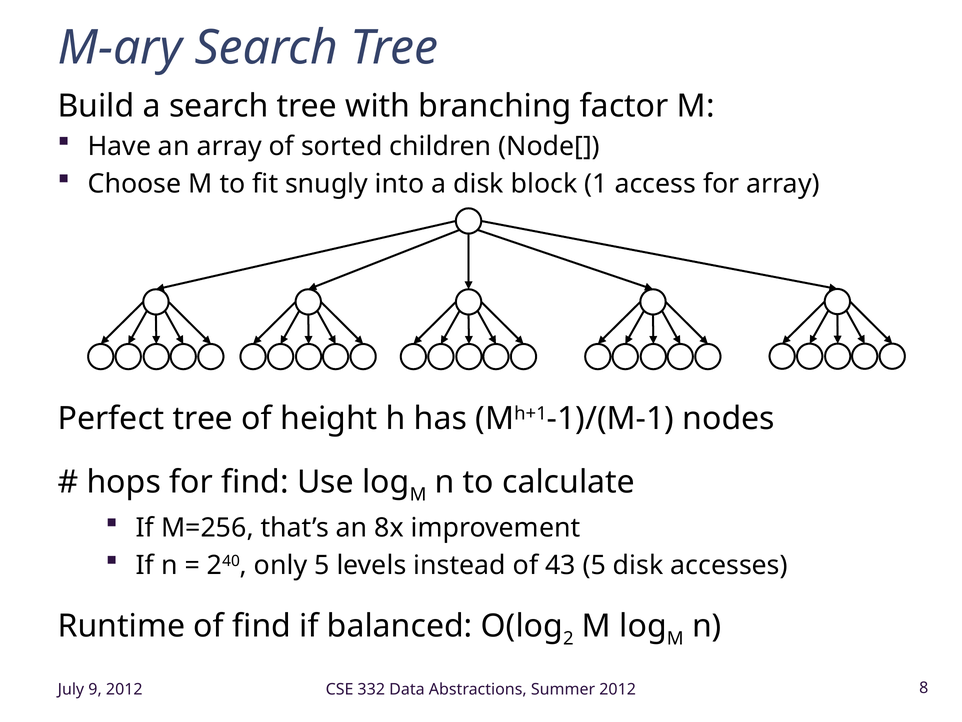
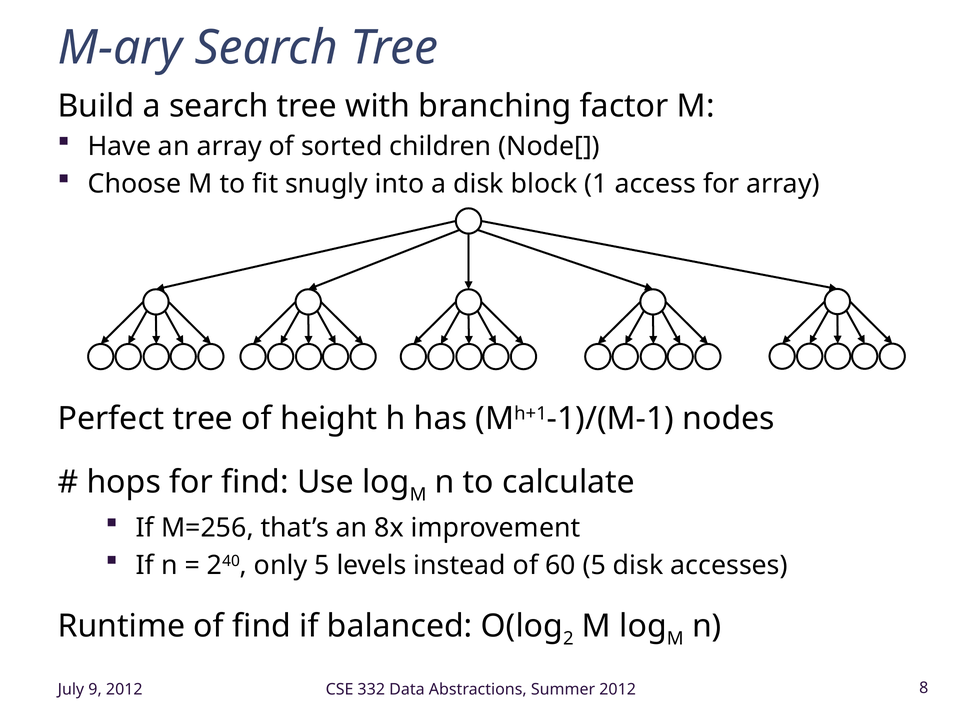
43: 43 -> 60
